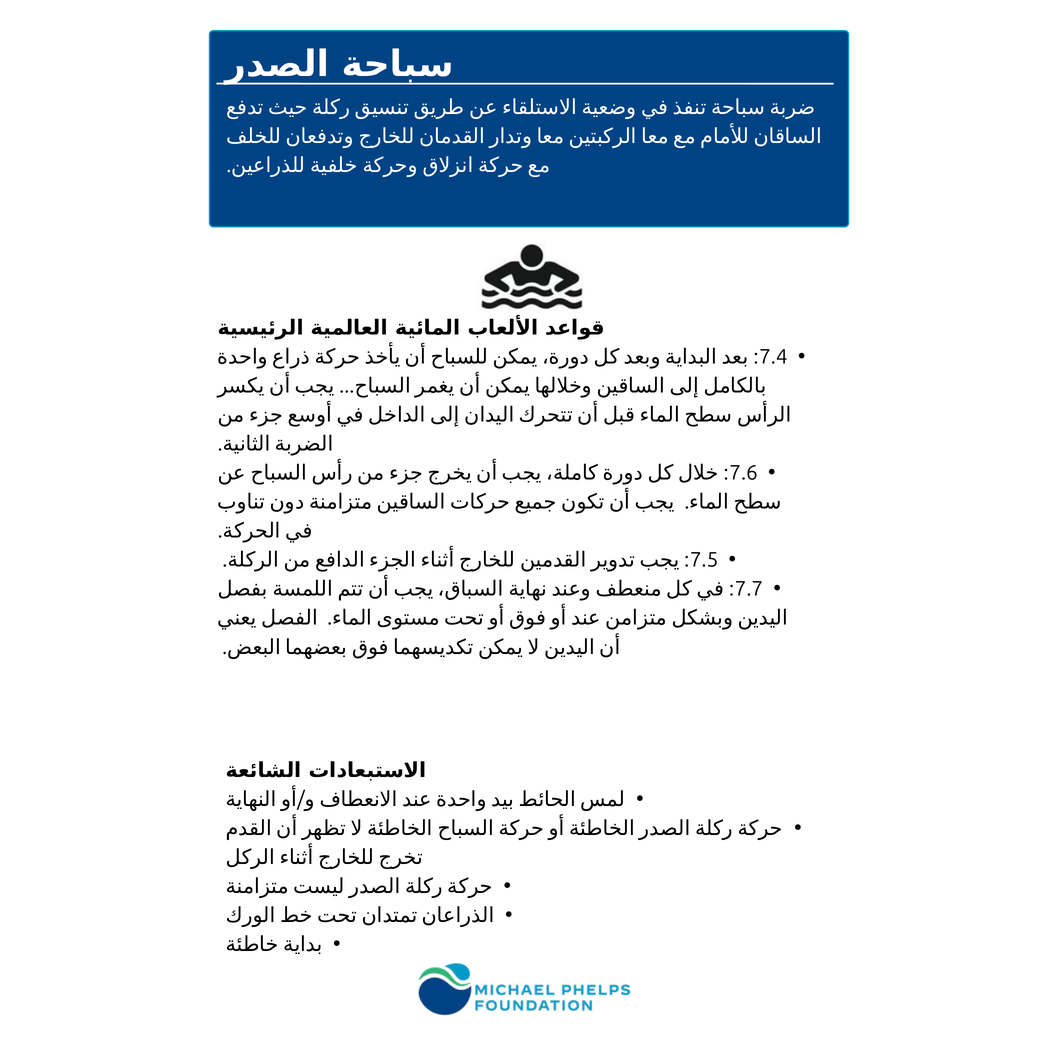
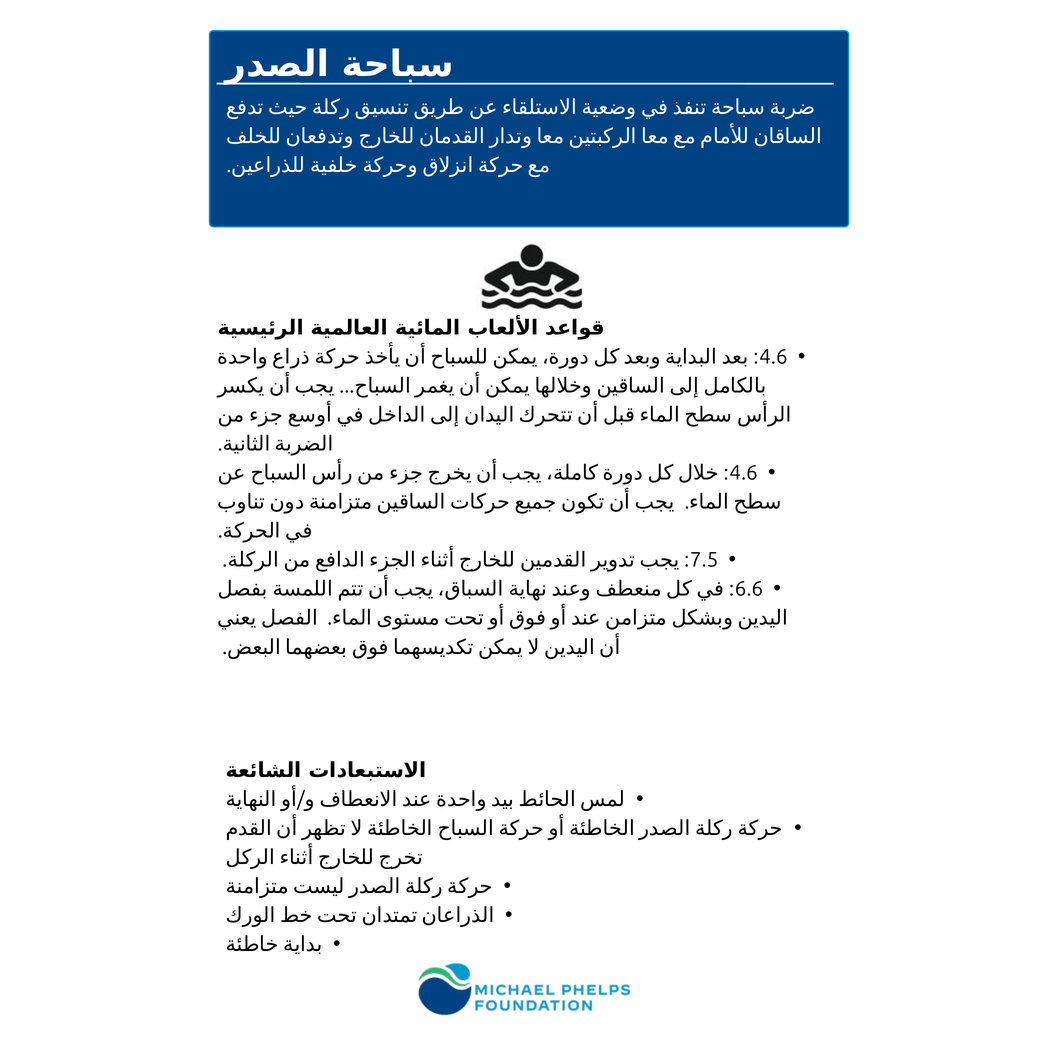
7.4 at (773, 357): 7.4 -> 4.6
7.6 at (744, 473): 7.6 -> 4.6
7.7: 7.7 -> 6.6
